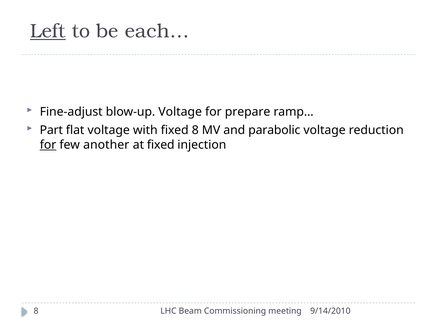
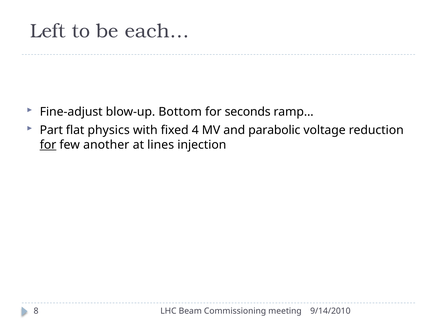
Left underline: present -> none
blow-up Voltage: Voltage -> Bottom
prepare: prepare -> seconds
flat voltage: voltage -> physics
fixed 8: 8 -> 4
at fixed: fixed -> lines
